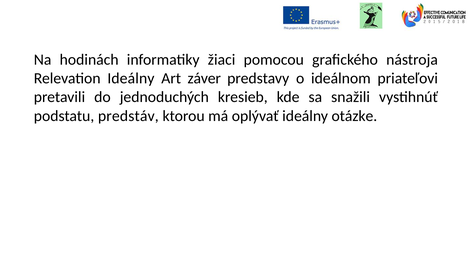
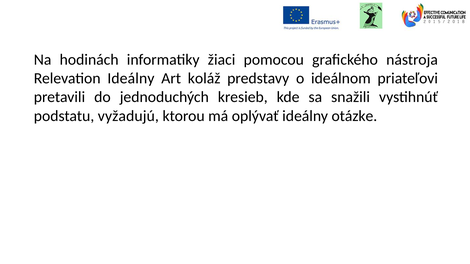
záver: záver -> koláž
predstáv: predstáv -> vyžadujú
